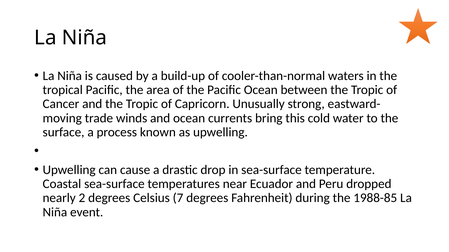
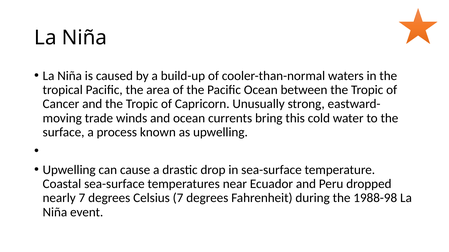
nearly 2: 2 -> 7
1988-85: 1988-85 -> 1988-98
